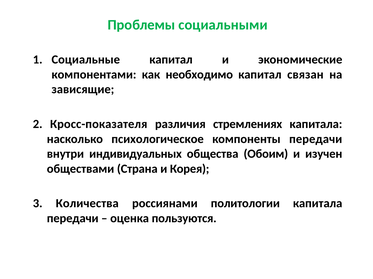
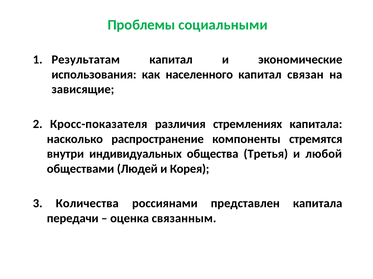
Социальные: Социальные -> Результатам
компонентами: компонентами -> использования
необходимо: необходимо -> населенного
психологическое: психологическое -> распространение
компоненты передачи: передачи -> стремятся
Обоим: Обоим -> Третья
изучен: изучен -> любой
Страна: Страна -> Людей
политологии: политологии -> представлен
пользуются: пользуются -> связанным
